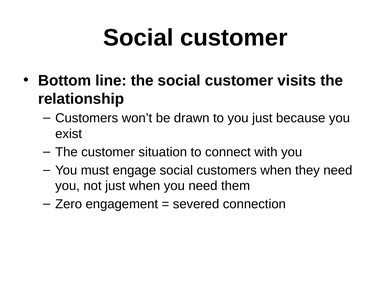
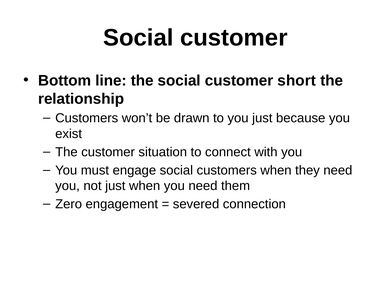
visits: visits -> short
